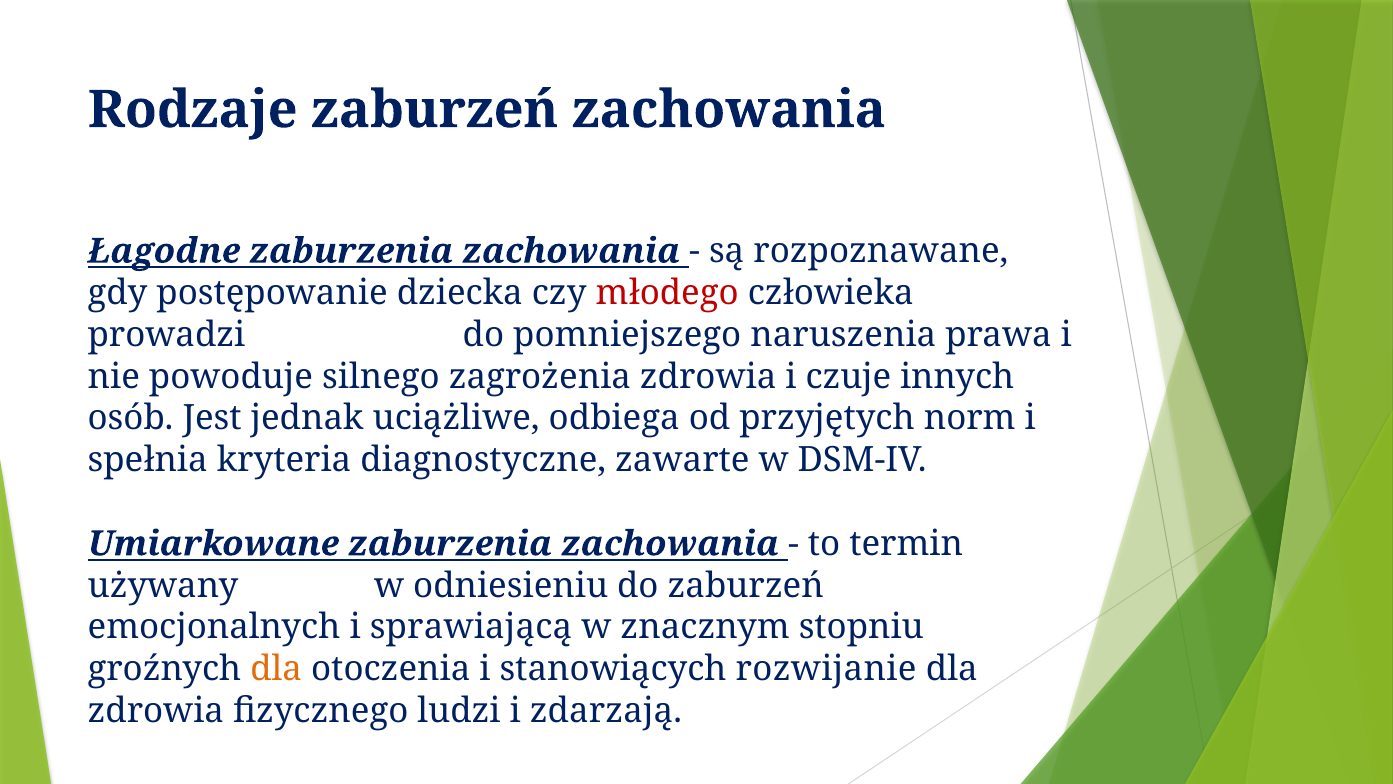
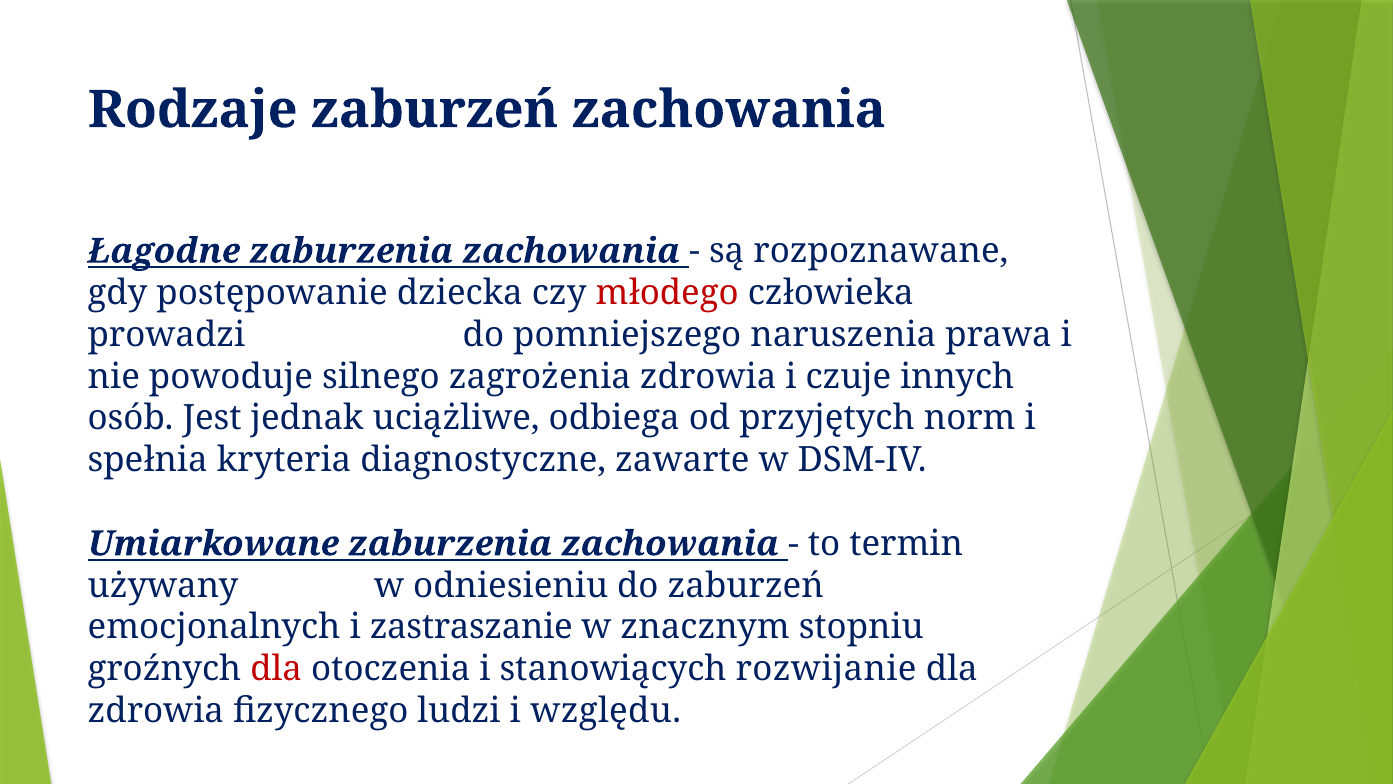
sprawiającą: sprawiającą -> zastraszanie
dla at (276, 669) colour: orange -> red
zdarzają: zdarzają -> względu
